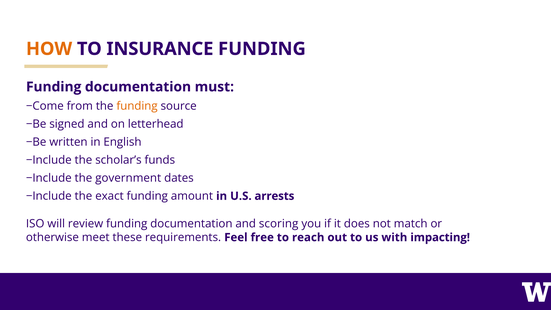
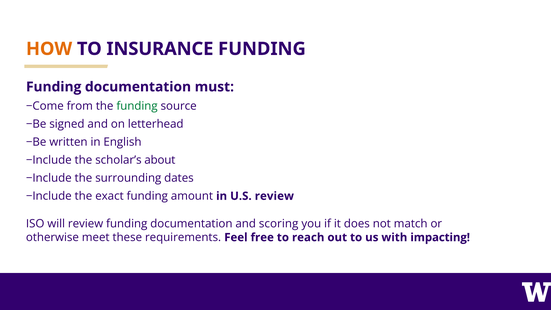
funding at (137, 106) colour: orange -> green
funds: funds -> about
government: government -> surrounding
U.S arrests: arrests -> review
